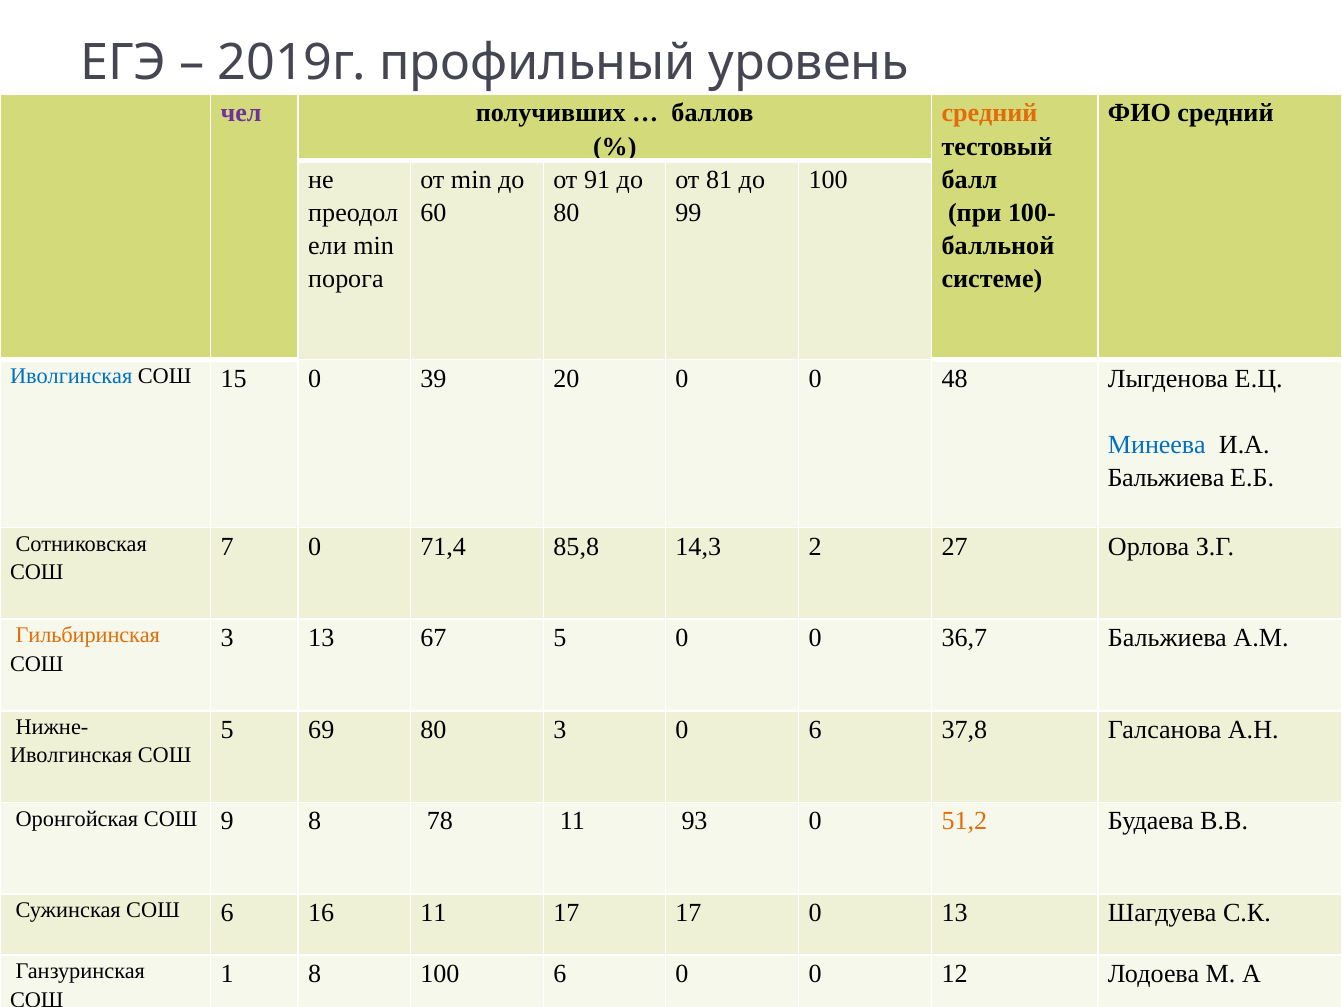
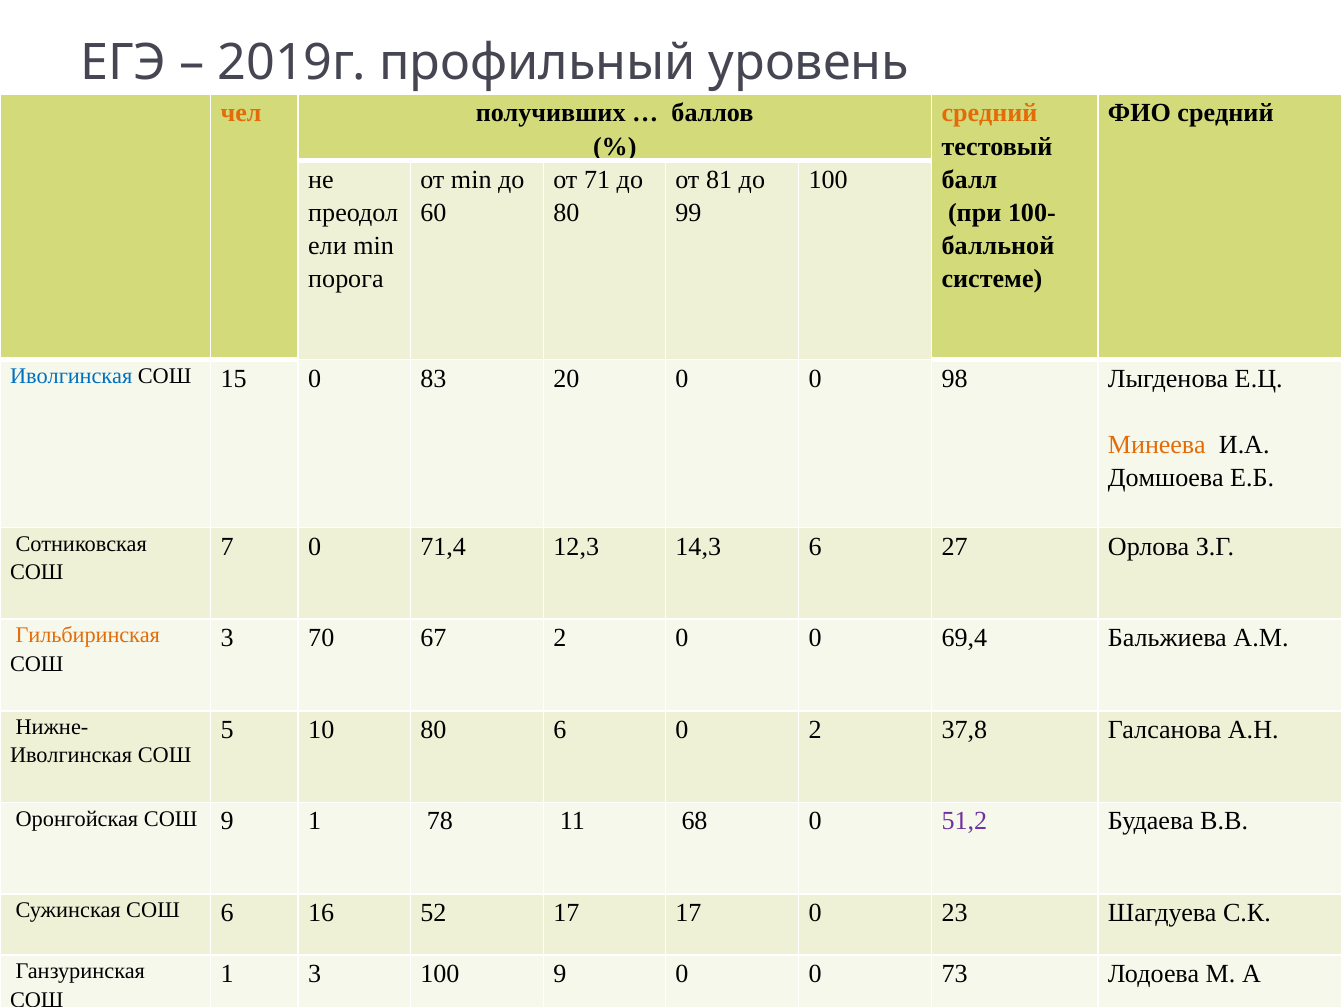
чел colour: purple -> orange
91: 91 -> 71
39: 39 -> 83
48: 48 -> 98
Минеева colour: blue -> orange
Бальжиева at (1166, 478): Бальжиева -> Домшоева
85,8: 85,8 -> 12,3
14,3 2: 2 -> 6
3 13: 13 -> 70
67 5: 5 -> 2
36,7: 36,7 -> 69,4
69: 69 -> 10
80 3: 3 -> 6
0 6: 6 -> 2
9 8: 8 -> 1
93: 93 -> 68
51,2 colour: orange -> purple
16 11: 11 -> 52
0 13: 13 -> 23
1 8: 8 -> 3
100 6: 6 -> 9
12: 12 -> 73
